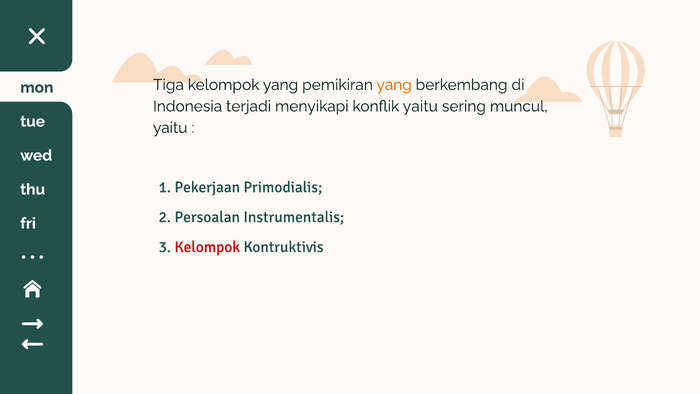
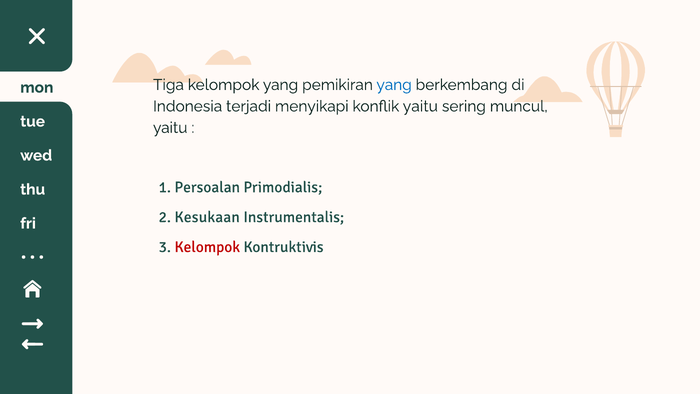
yang at (394, 85) colour: orange -> blue
Pekerjaan: Pekerjaan -> Persoalan
Persoalan: Persoalan -> Kesukaan
